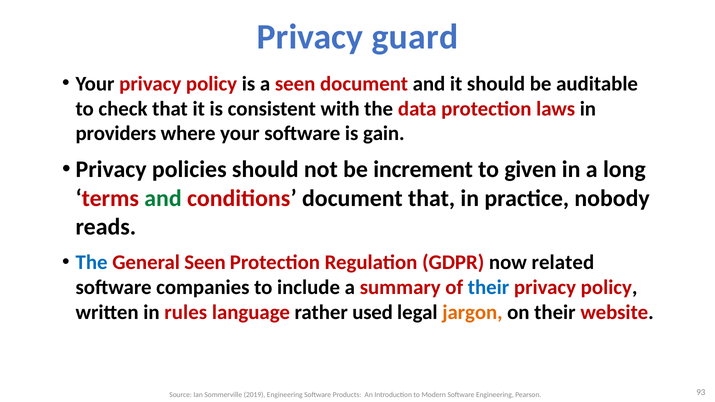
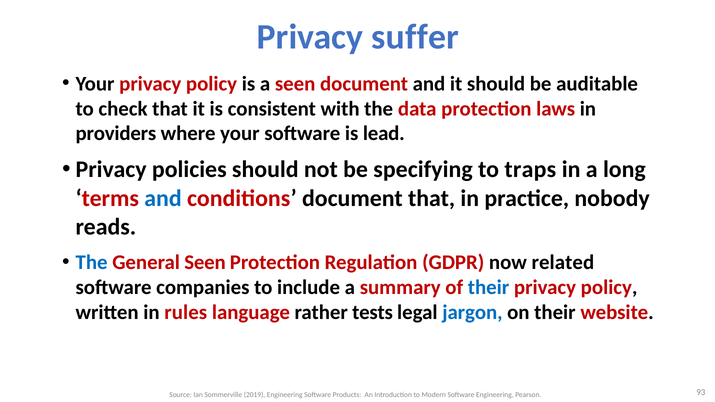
guard: guard -> suffer
gain: gain -> lead
increment: increment -> specifying
given: given -> traps
and at (163, 198) colour: green -> blue
used: used -> tests
jargon colour: orange -> blue
